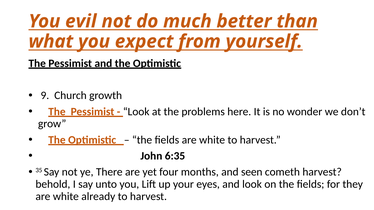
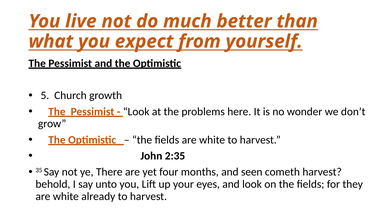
evil: evil -> live
9: 9 -> 5
6:35: 6:35 -> 2:35
